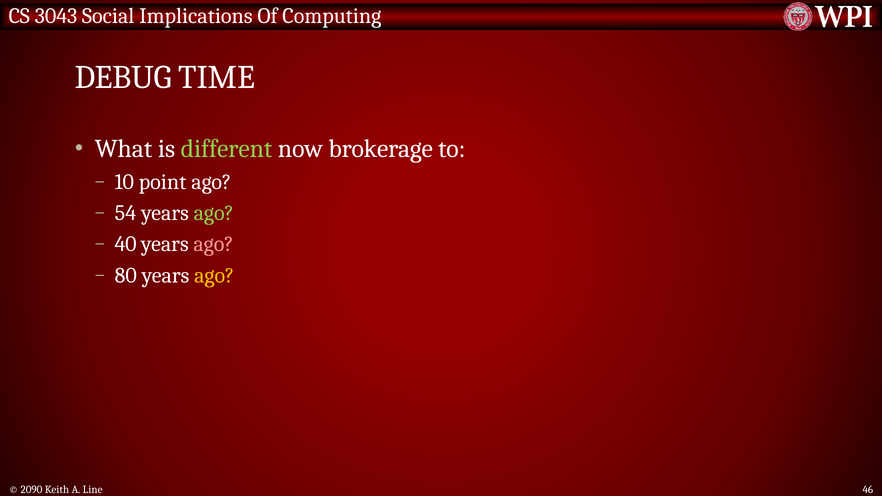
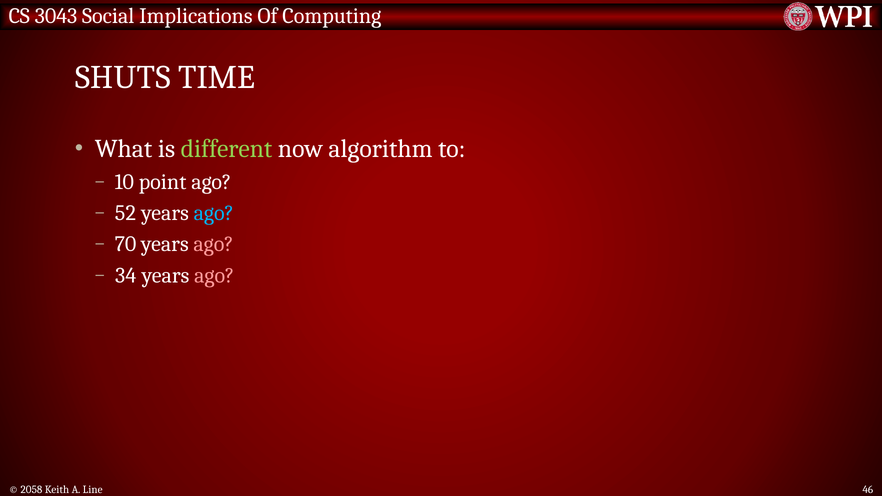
DEBUG: DEBUG -> SHUTS
brokerage: brokerage -> algorithm
54: 54 -> 52
ago at (214, 213) colour: light green -> light blue
40: 40 -> 70
80: 80 -> 34
ago at (214, 275) colour: yellow -> pink
2090: 2090 -> 2058
